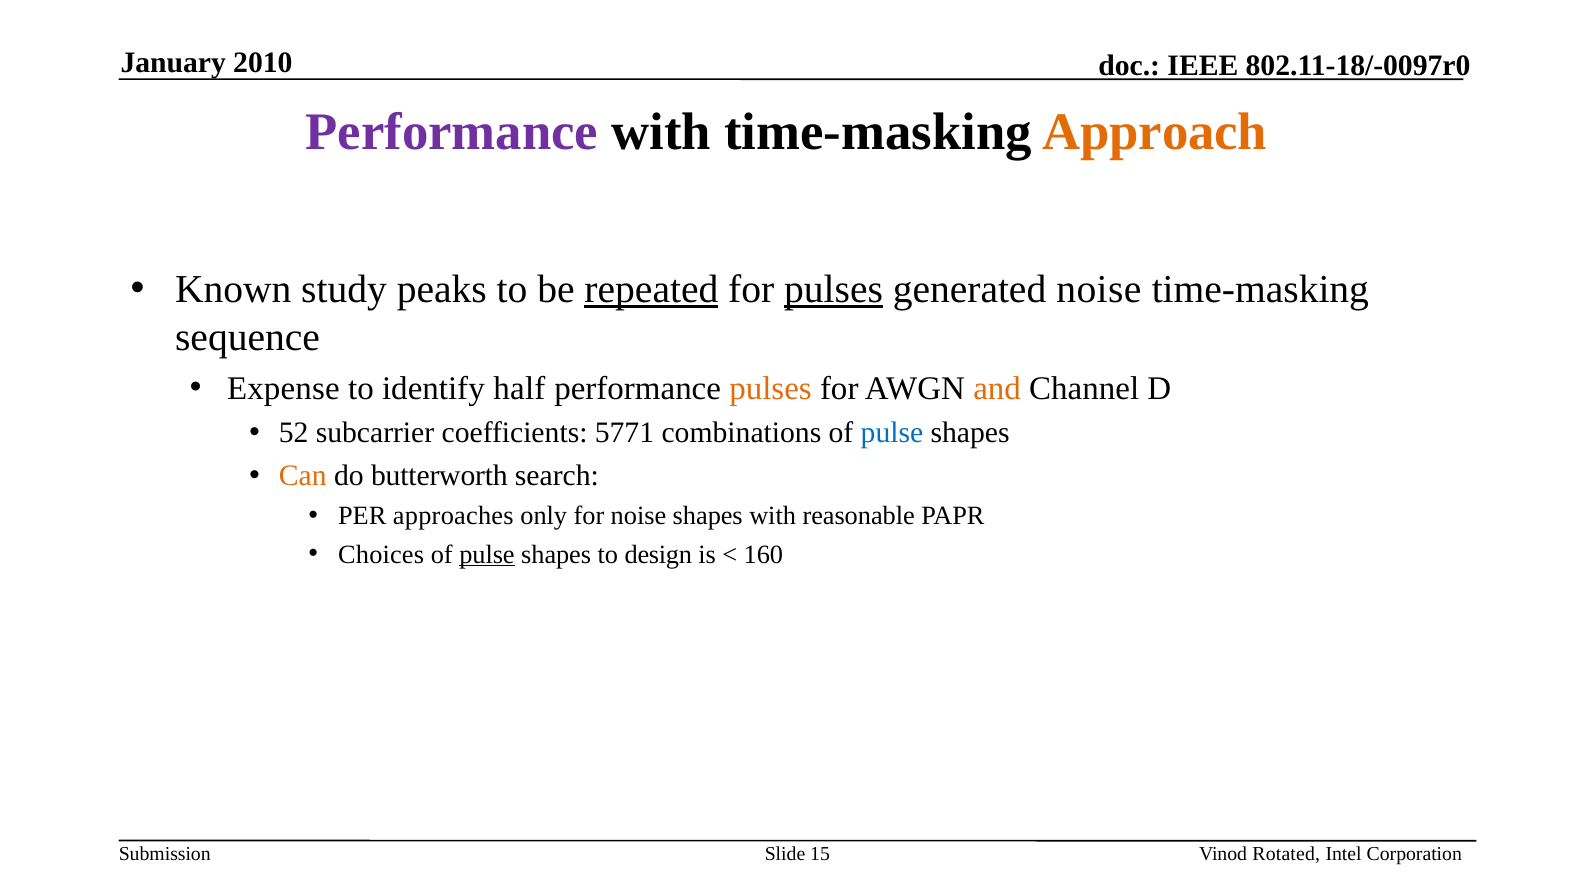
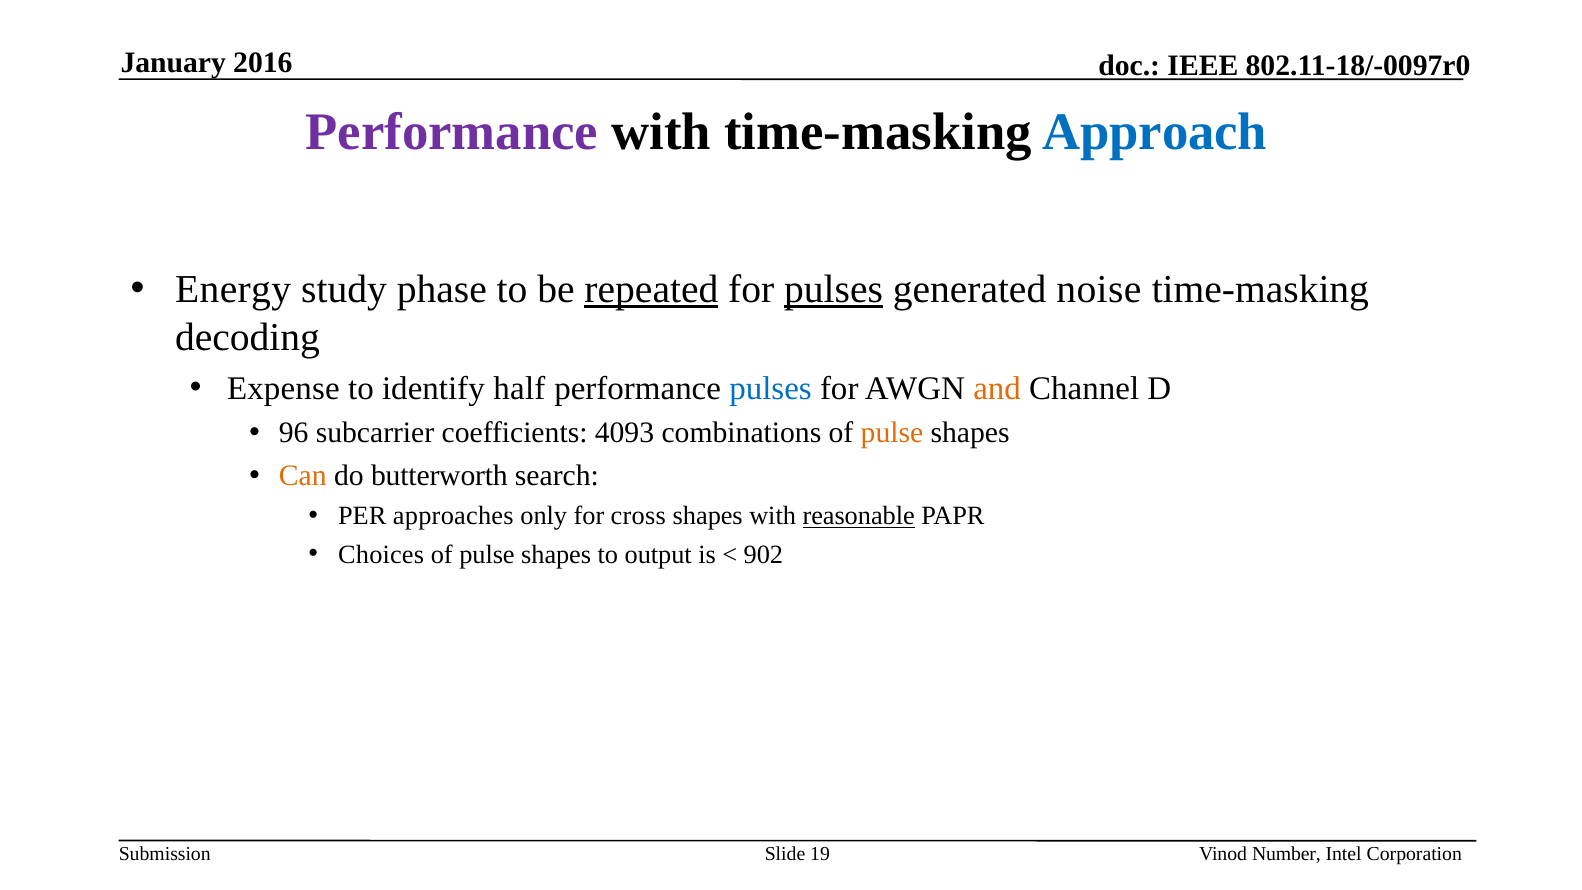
2010: 2010 -> 2016
Approach colour: orange -> blue
Known: Known -> Energy
peaks: peaks -> phase
sequence: sequence -> decoding
pulses at (771, 388) colour: orange -> blue
52: 52 -> 96
5771: 5771 -> 4093
pulse at (892, 433) colour: blue -> orange
for noise: noise -> cross
reasonable underline: none -> present
pulse at (487, 554) underline: present -> none
design: design -> output
160: 160 -> 902
15: 15 -> 19
Rotated: Rotated -> Number
